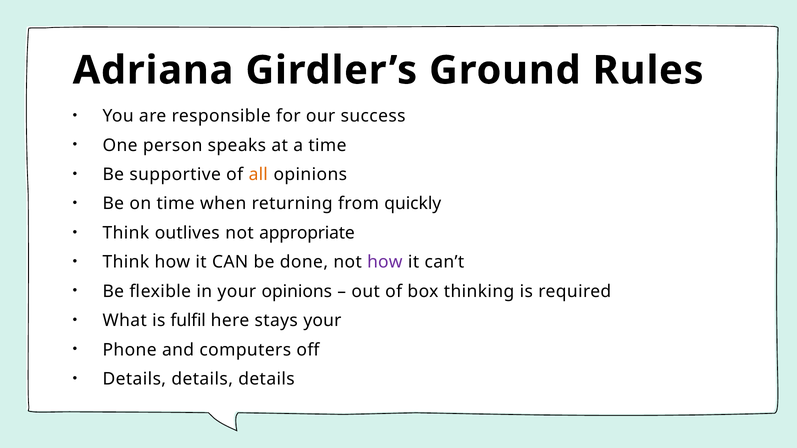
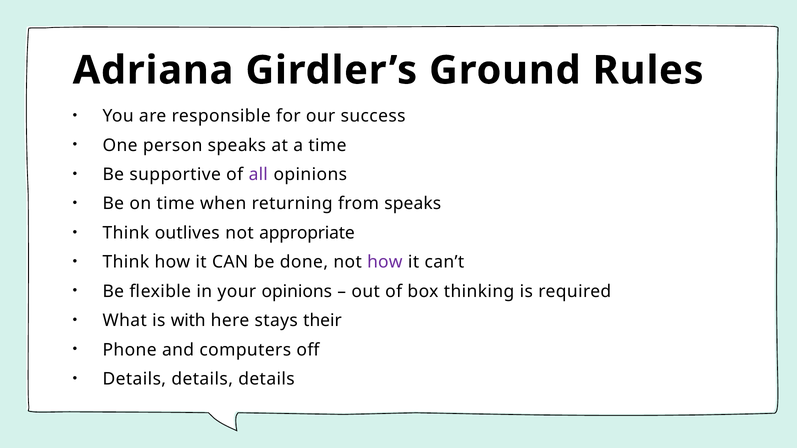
all colour: orange -> purple
from quickly: quickly -> speaks
fulfil: fulfil -> with
stays your: your -> their
